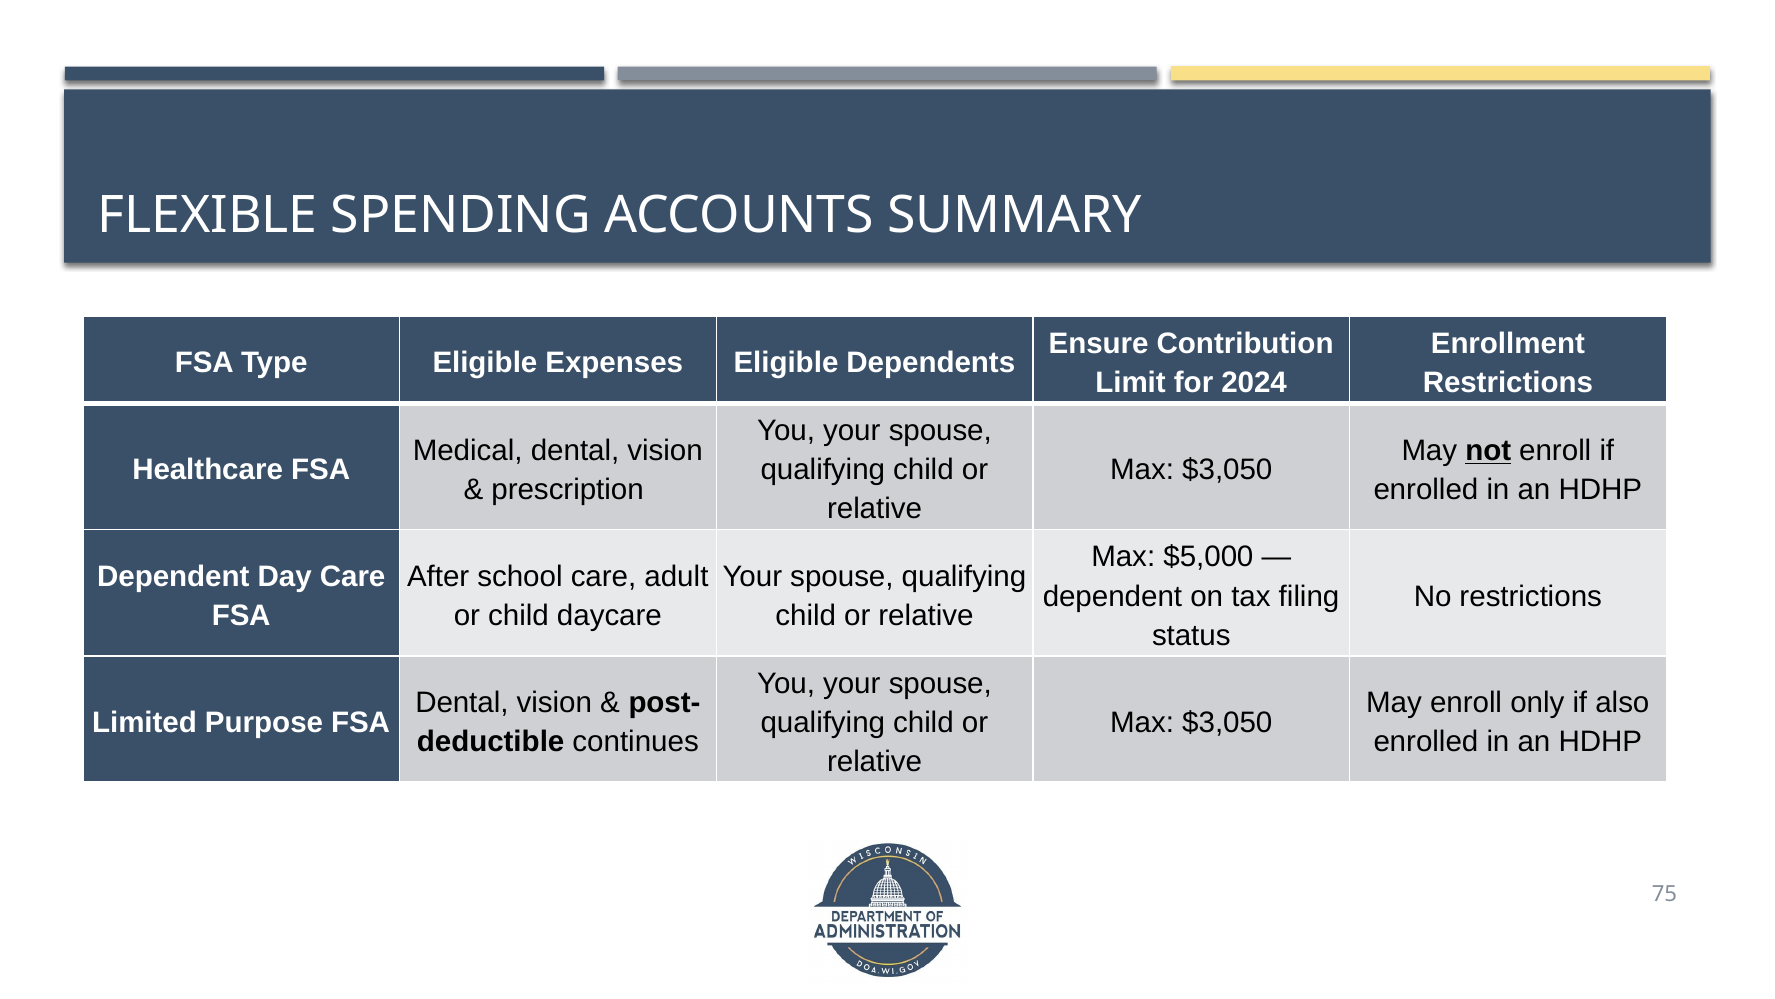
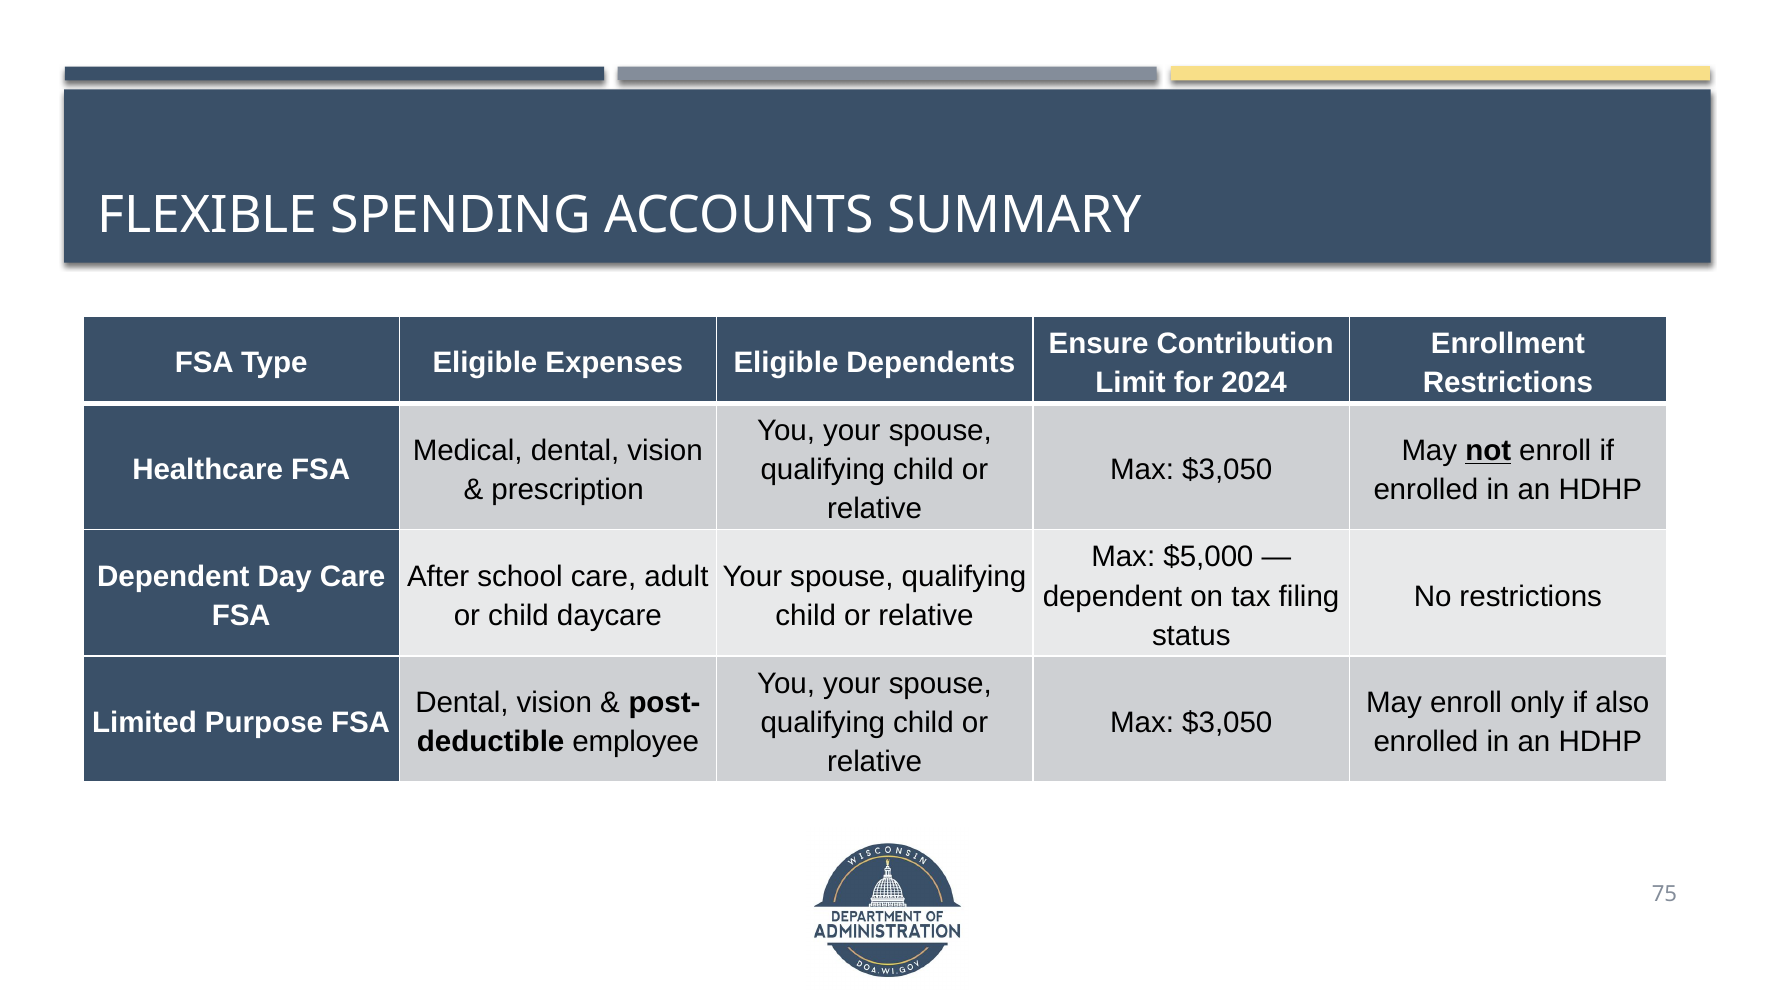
continues: continues -> employee
